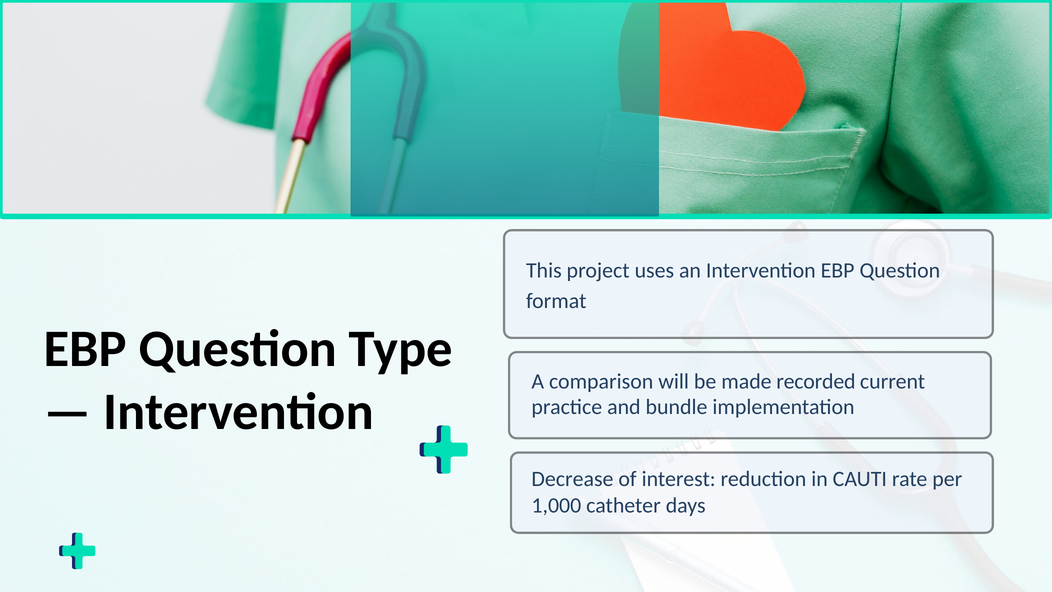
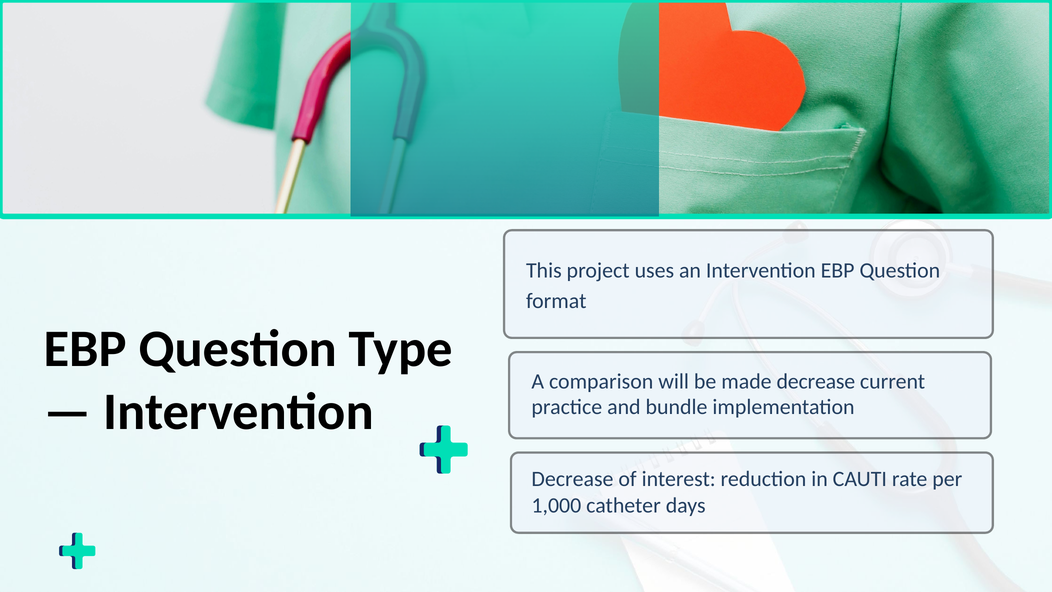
made recorded: recorded -> decrease
